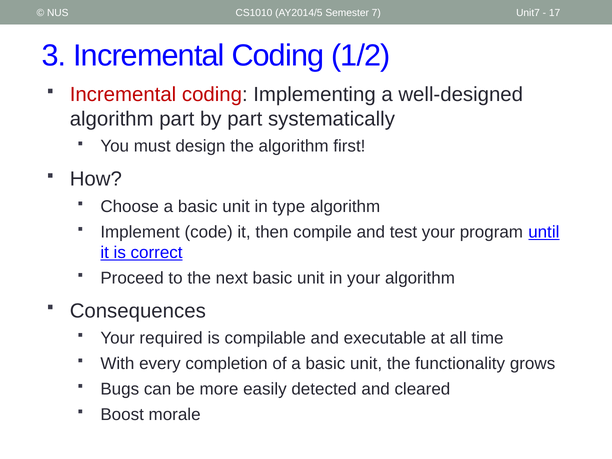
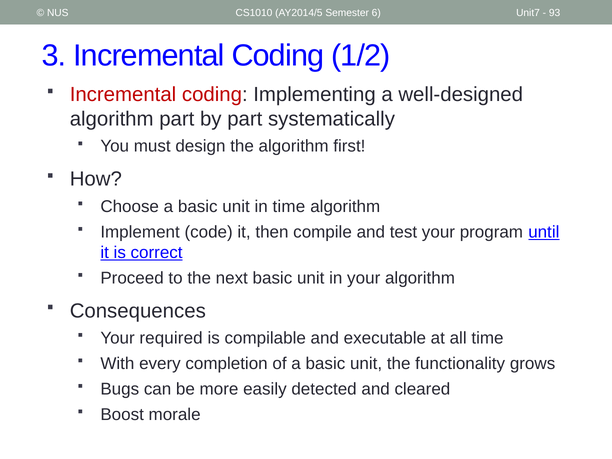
7: 7 -> 6
17: 17 -> 93
in type: type -> time
